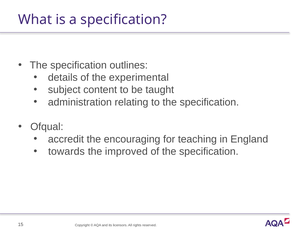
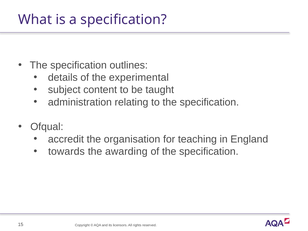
encouraging: encouraging -> organisation
improved: improved -> awarding
